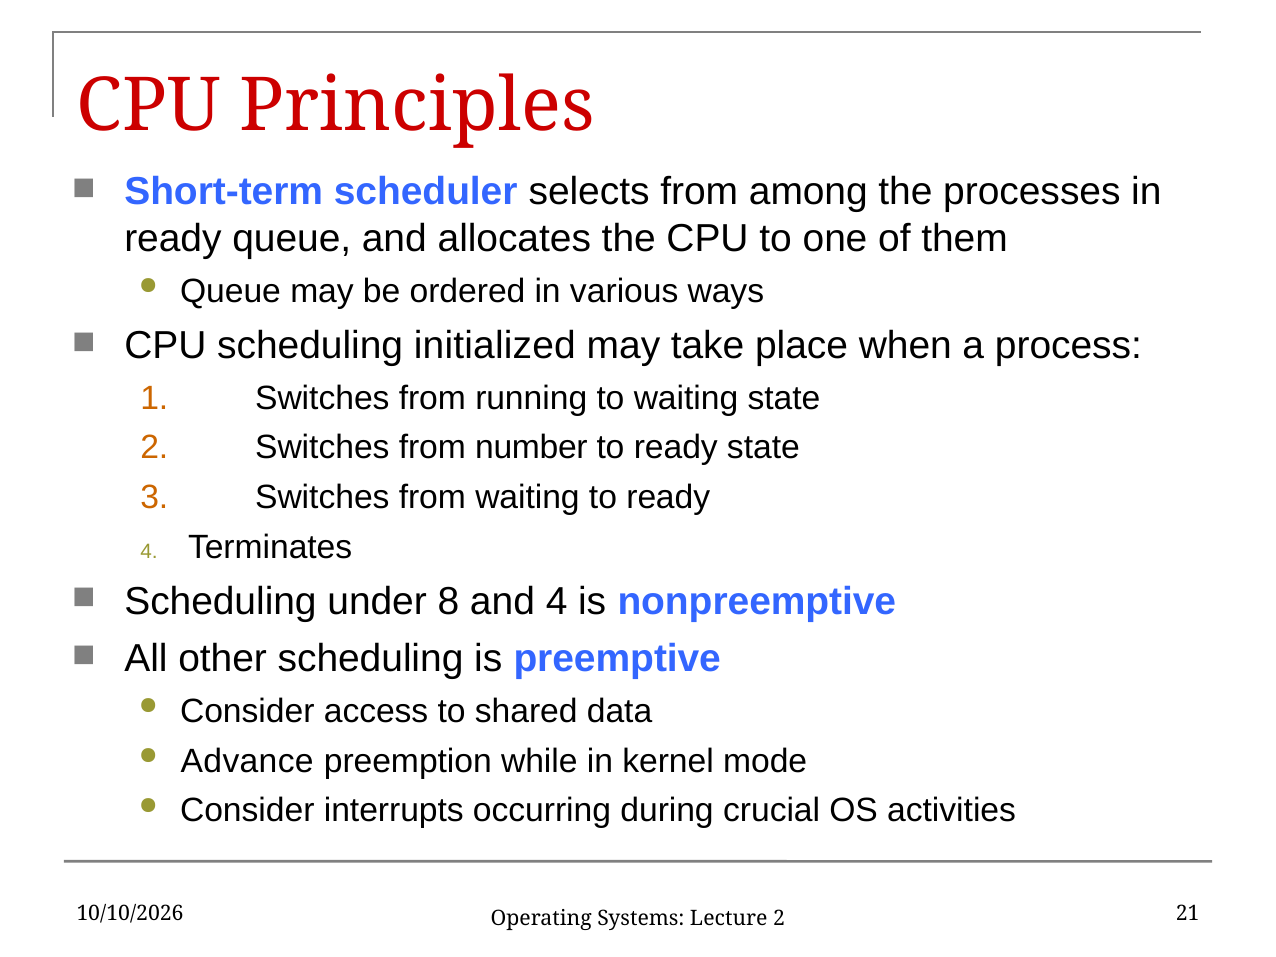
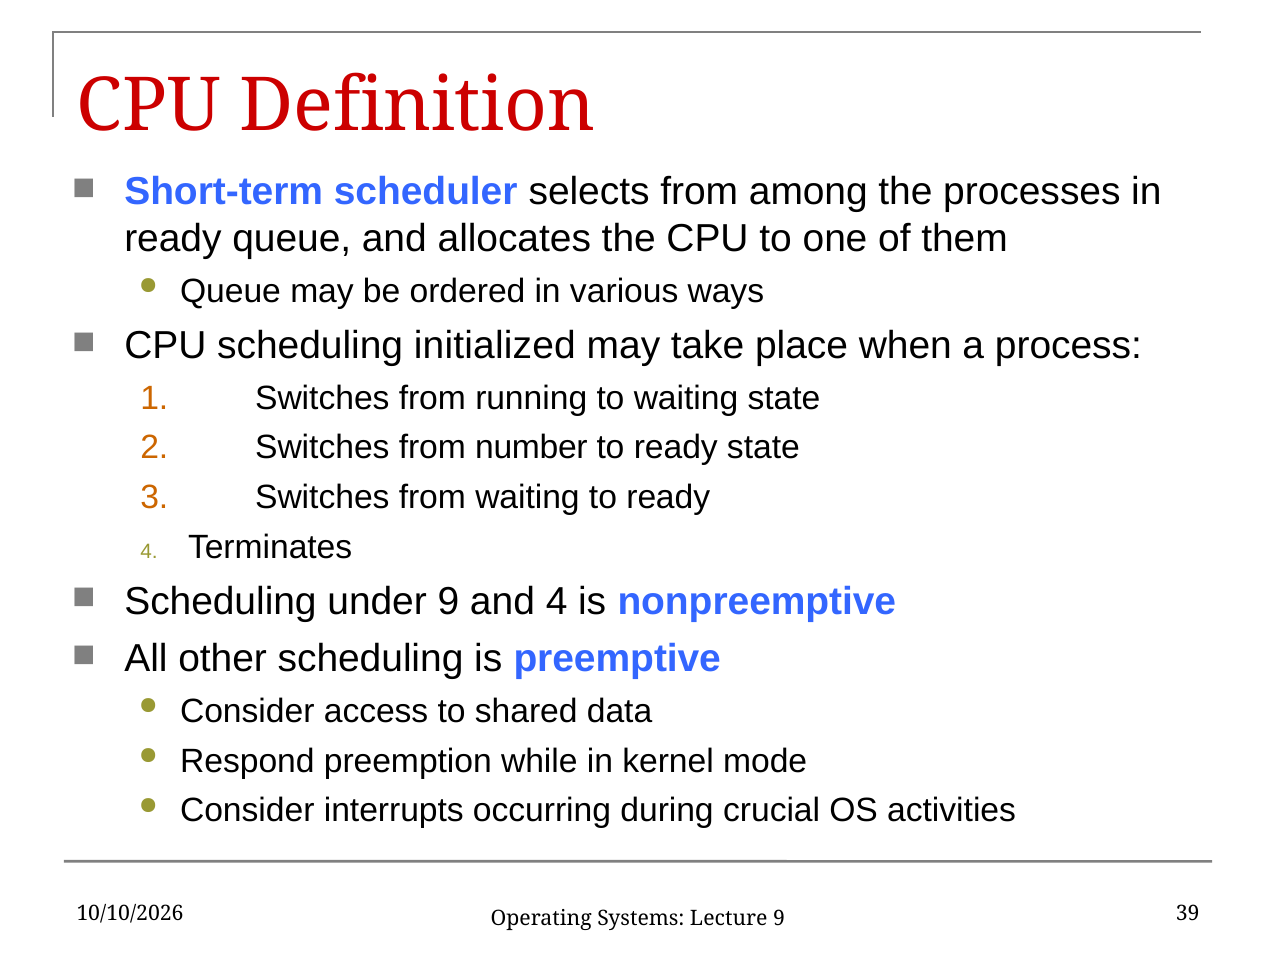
Principles: Principles -> Definition
under 8: 8 -> 9
Advance: Advance -> Respond
21: 21 -> 39
Lecture 2: 2 -> 9
